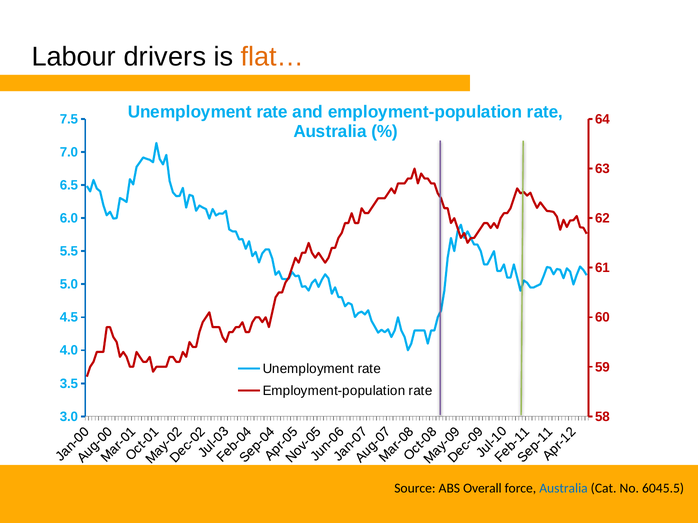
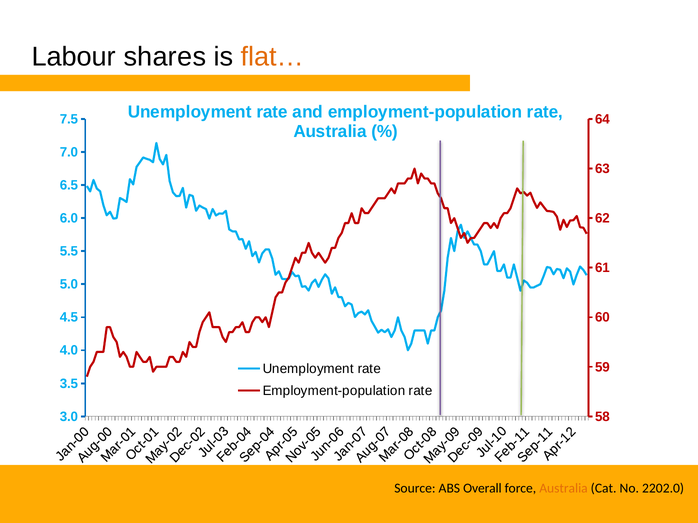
drivers: drivers -> shares
Australia at (563, 489) colour: blue -> orange
6045.5: 6045.5 -> 2202.0
